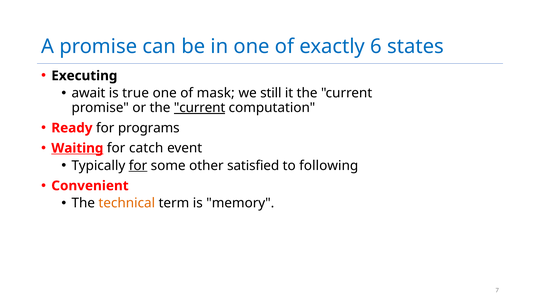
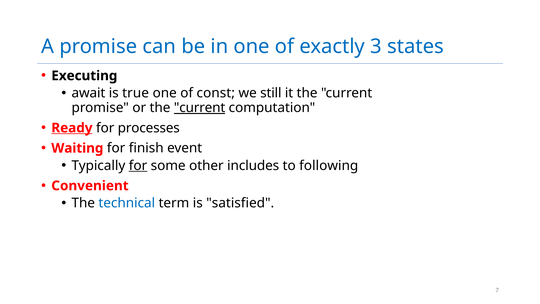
6: 6 -> 3
mask: mask -> const
Ready underline: none -> present
programs: programs -> processes
Waiting underline: present -> none
catch: catch -> finish
satisfied: satisfied -> includes
technical colour: orange -> blue
memory: memory -> satisfied
